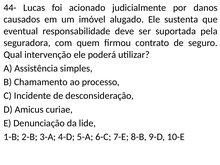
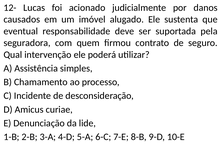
44-: 44- -> 12-
